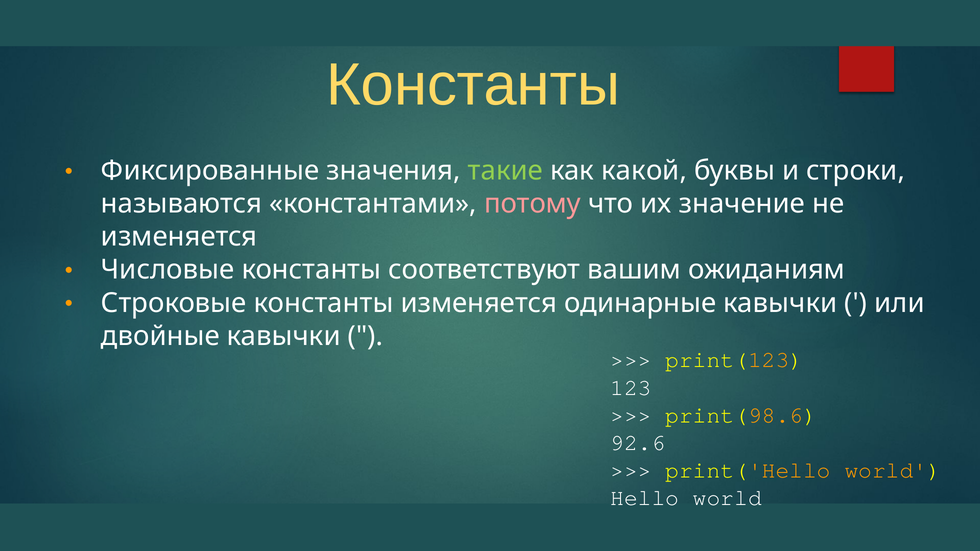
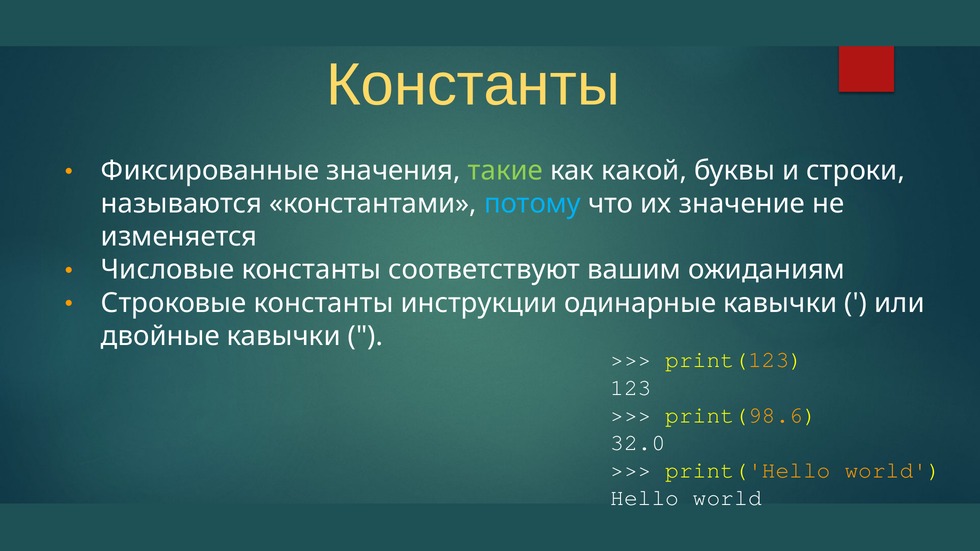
потому colour: pink -> light blue
константы изменяется: изменяется -> инструкции
92.6: 92.6 -> 32.0
